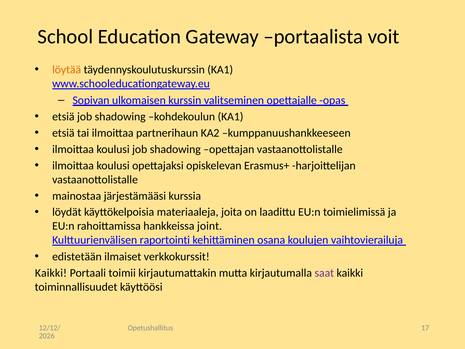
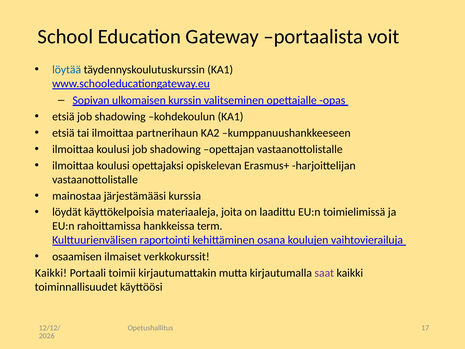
löytää colour: orange -> blue
joint: joint -> term
edistetään: edistetään -> osaamisen
